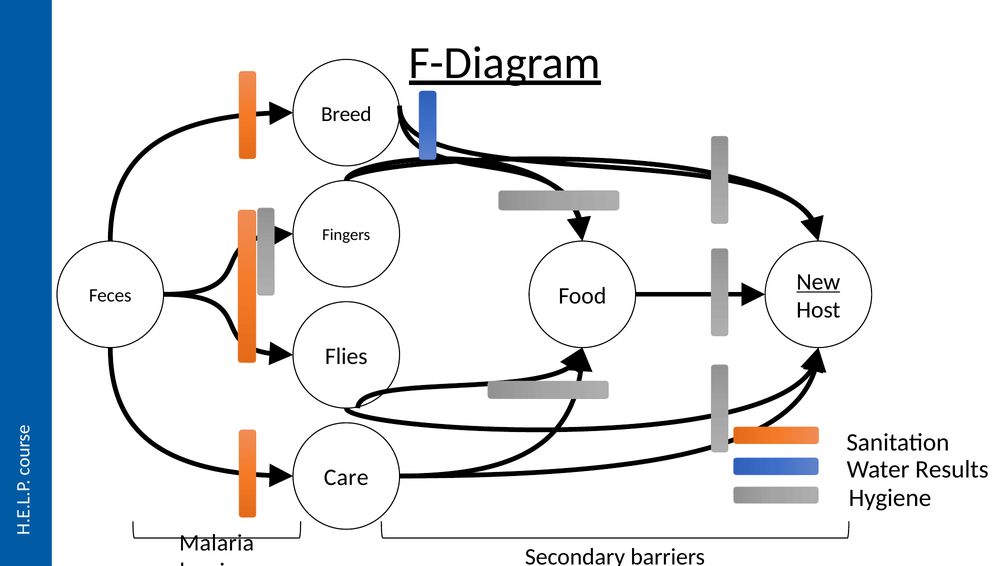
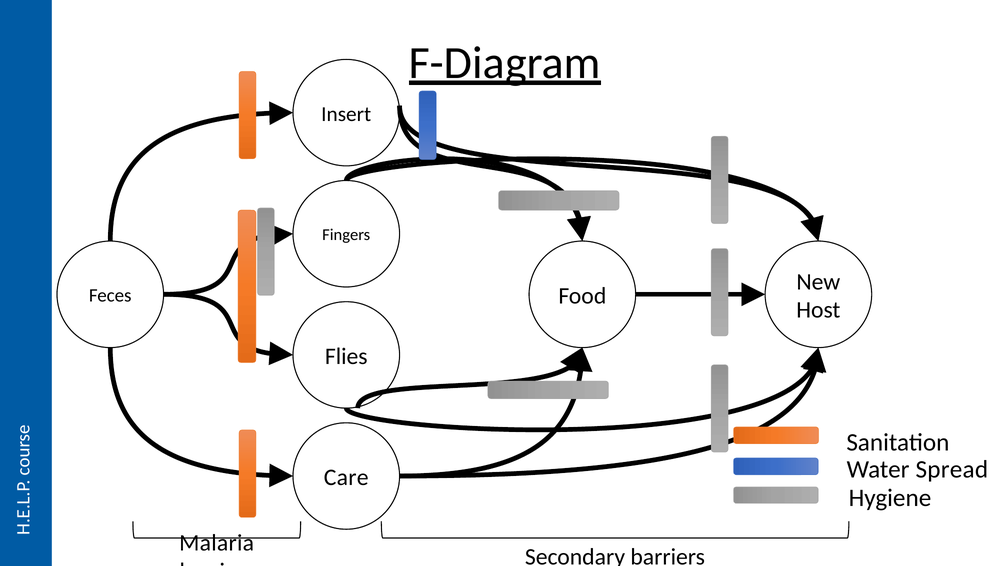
Breed: Breed -> Insert
New underline: present -> none
Results: Results -> Spread
